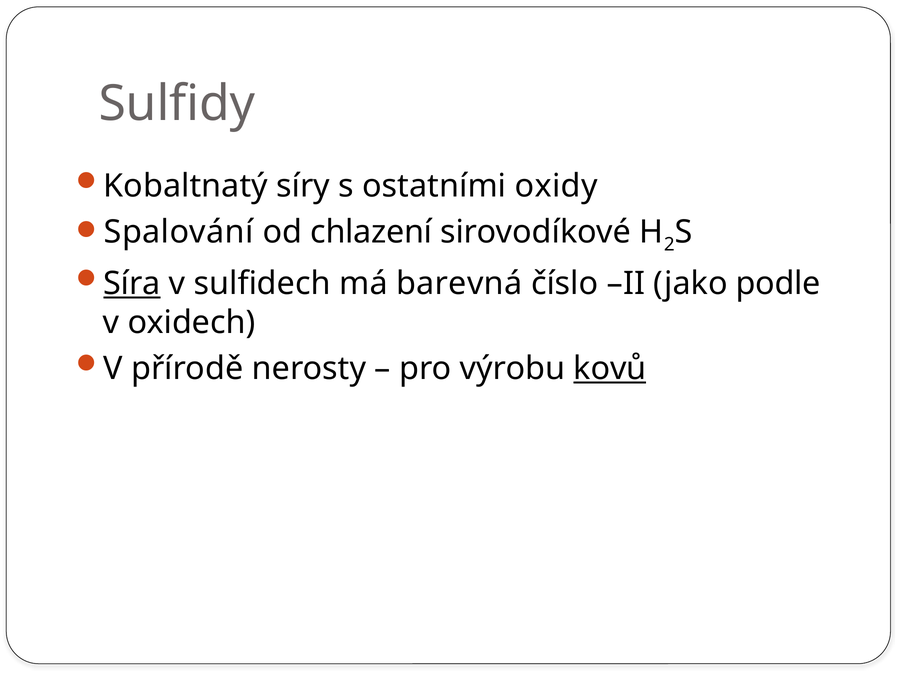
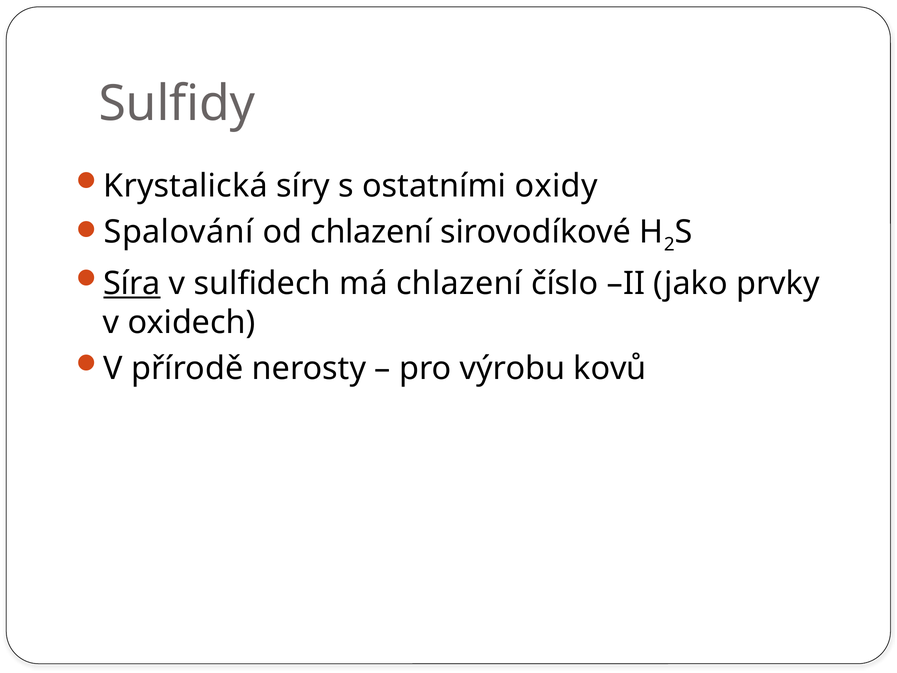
Kobaltnatý: Kobaltnatý -> Krystalická
má barevná: barevná -> chlazení
podle: podle -> prvky
kovů underline: present -> none
